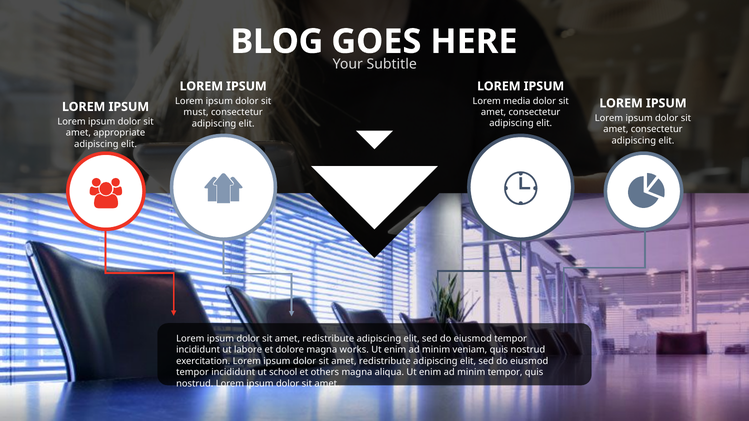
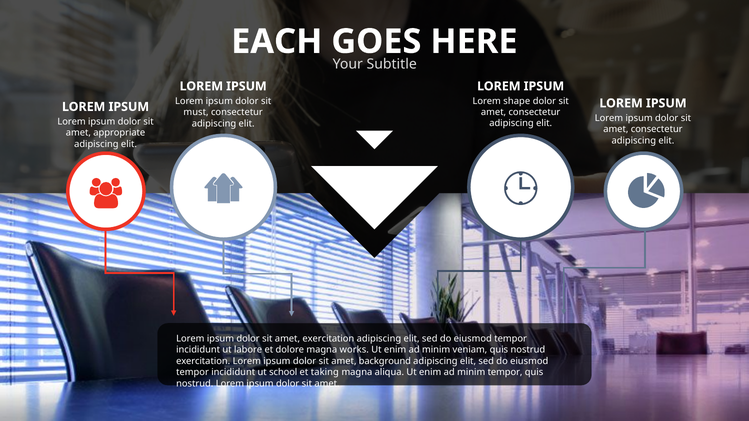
BLOG: BLOG -> EACH
media: media -> shape
redistribute at (328, 339): redistribute -> exercitation
redistribute at (385, 361): redistribute -> background
others: others -> taking
